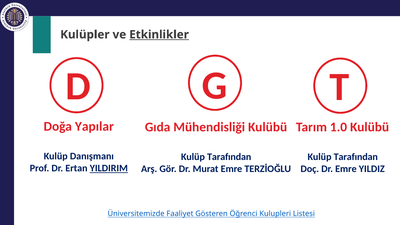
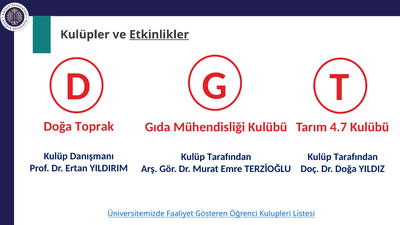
Yapılar: Yapılar -> Toprak
1.0: 1.0 -> 4.7
YILDIRIM underline: present -> none
Dr Emre: Emre -> Doğa
